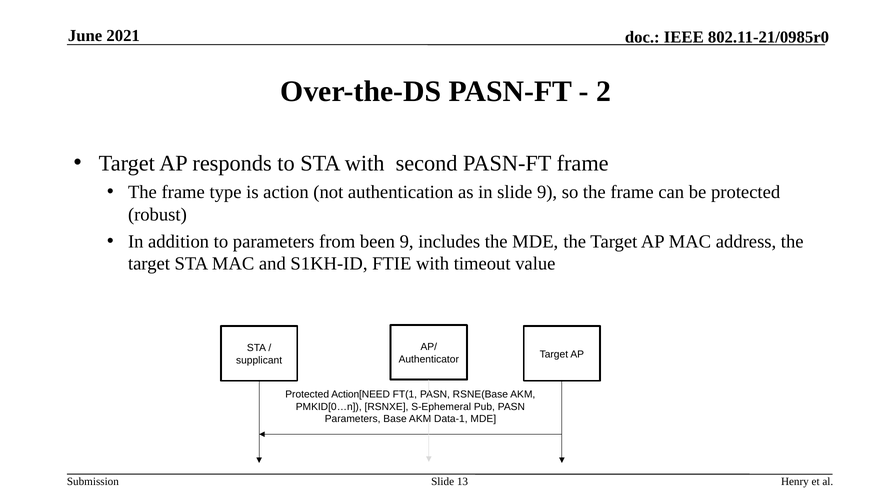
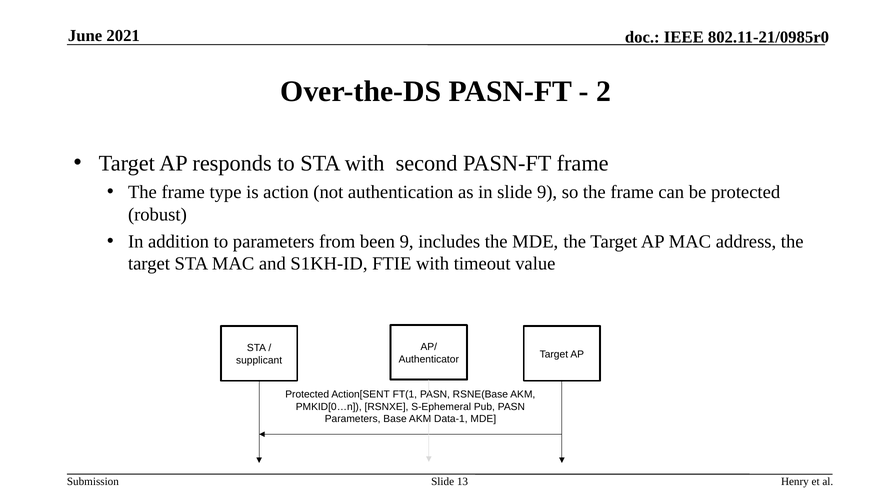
Action[NEED: Action[NEED -> Action[SENT
